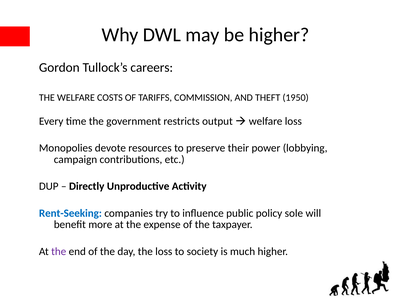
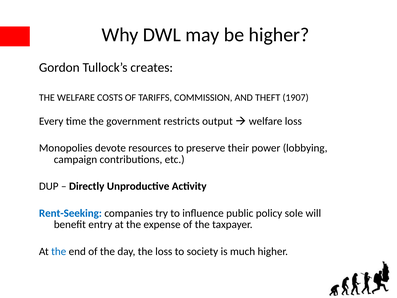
careers: careers -> creates
1950: 1950 -> 1907
more: more -> entry
the at (59, 251) colour: purple -> blue
